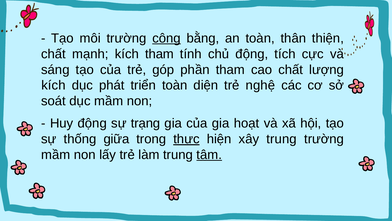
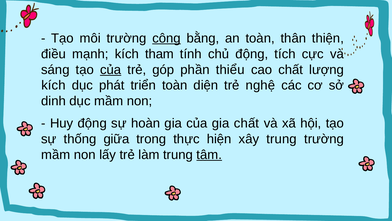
chất at (54, 54): chất -> điều
của at (111, 70) underline: none -> present
phần tham: tham -> thiểu
soát: soát -> dinh
trạng: trạng -> hoàn
gia hoạt: hoạt -> chất
thực underline: present -> none
